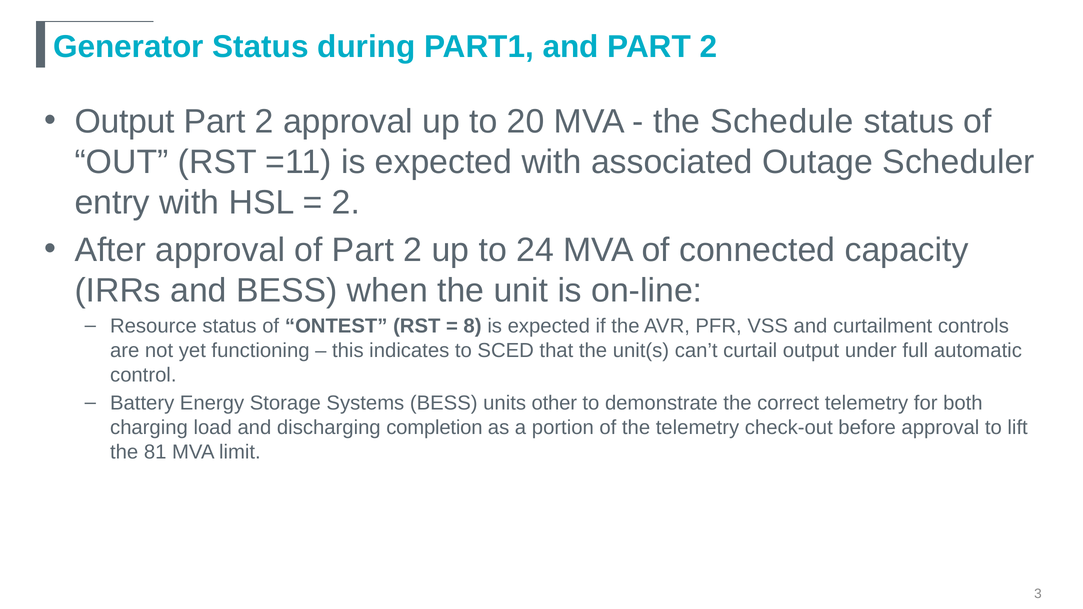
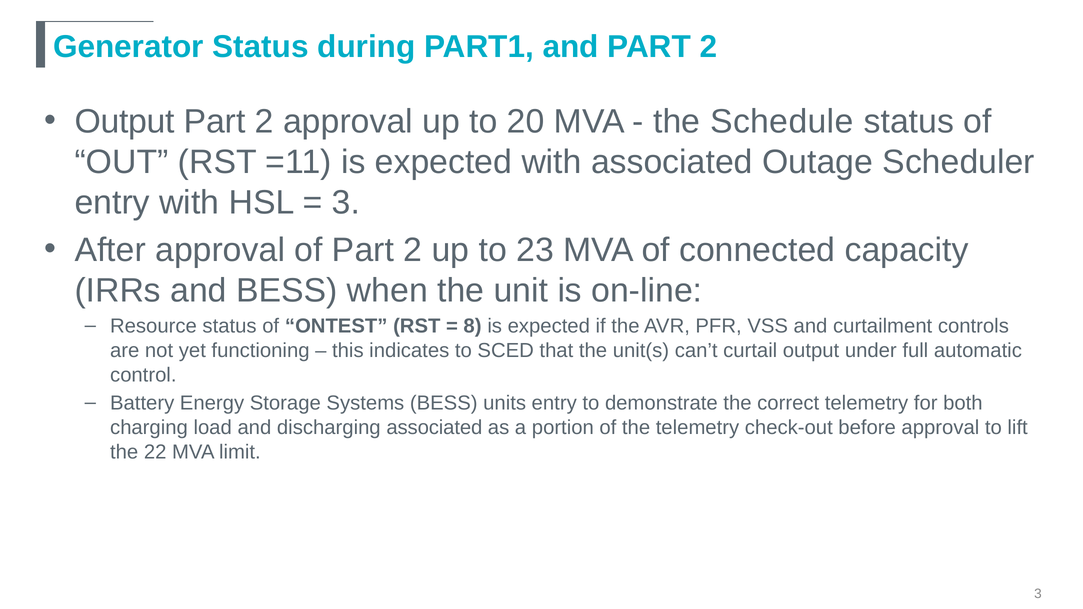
2 at (346, 203): 2 -> 3
24: 24 -> 23
units other: other -> entry
discharging completion: completion -> associated
81: 81 -> 22
